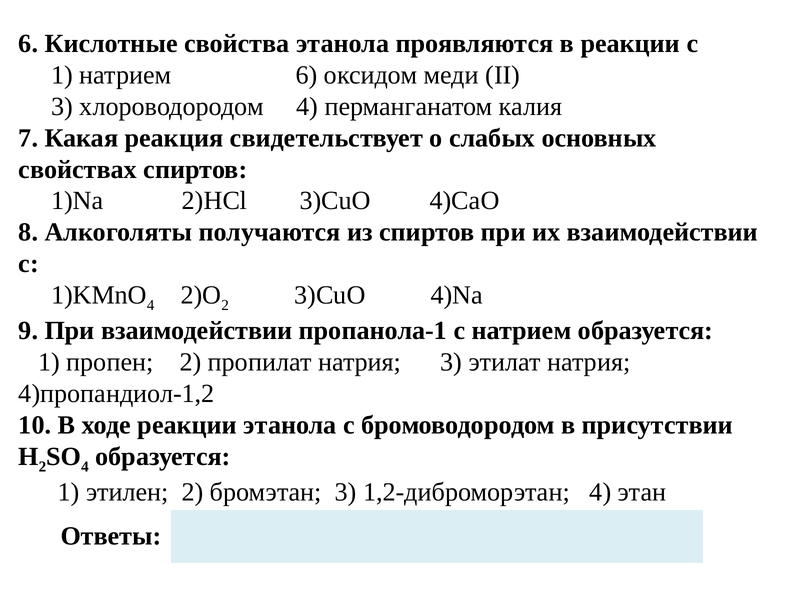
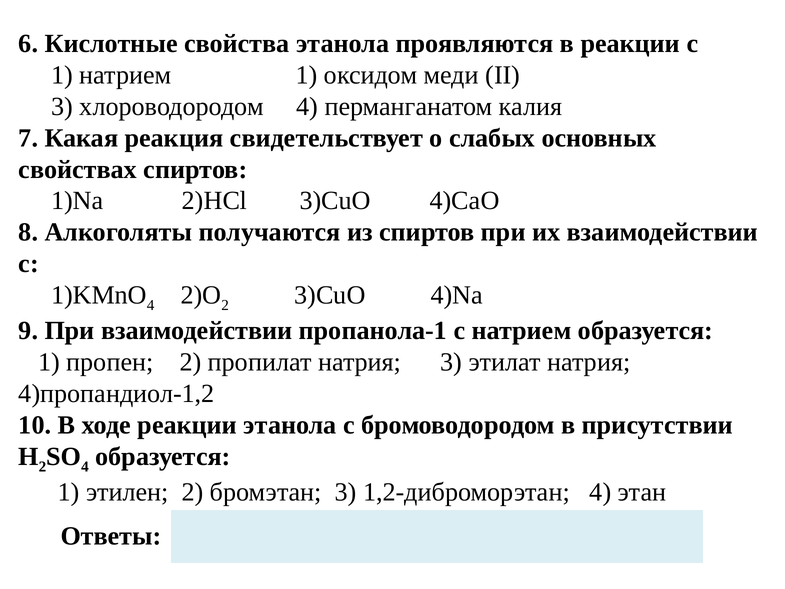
натрием 6: 6 -> 1
